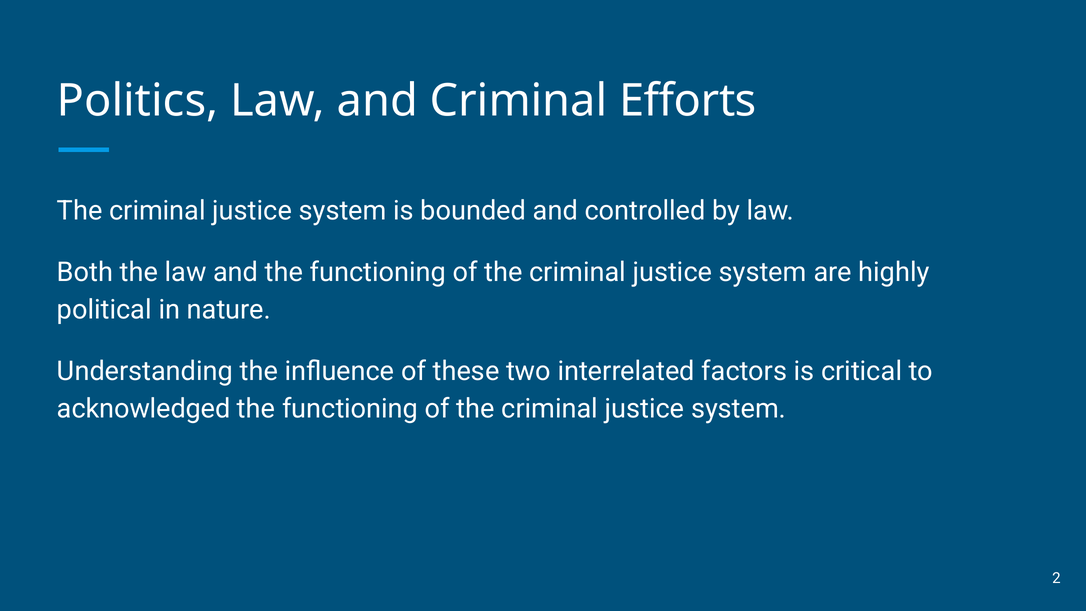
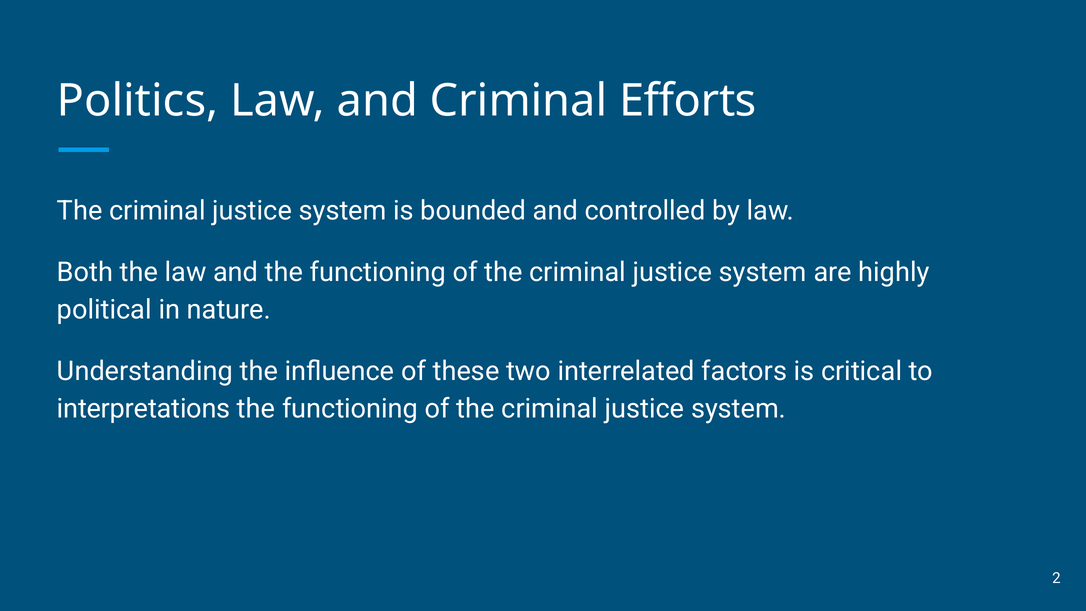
acknowledged: acknowledged -> interpretations
